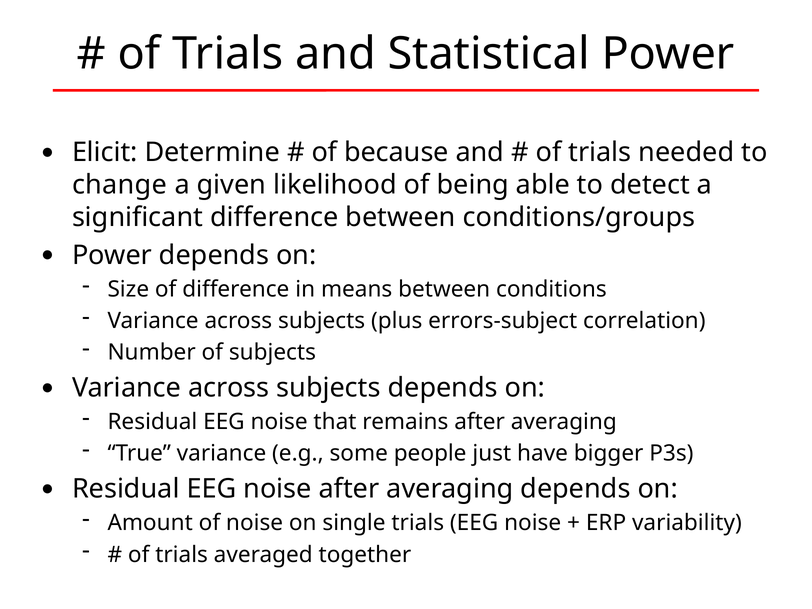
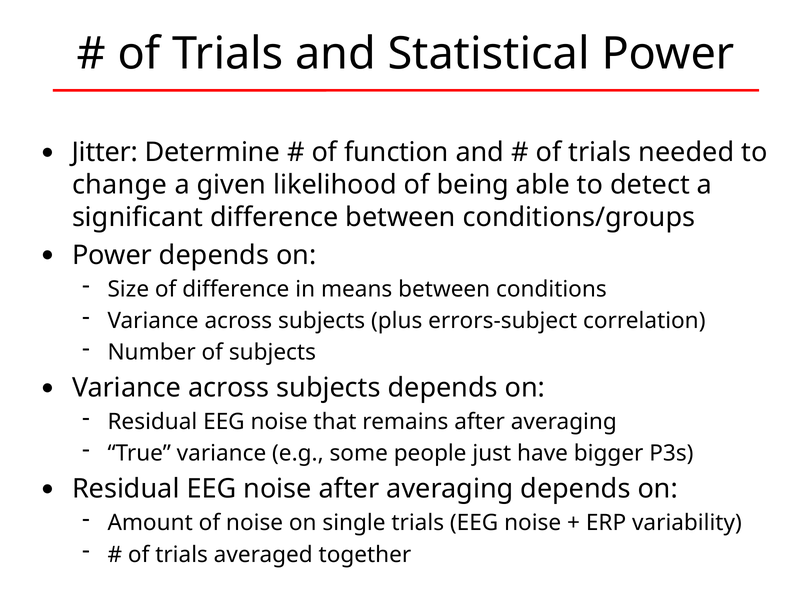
Elicit: Elicit -> Jitter
because: because -> function
